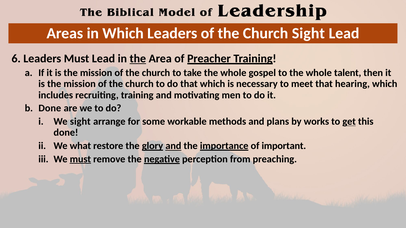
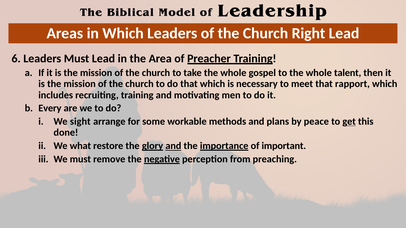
Church Sight: Sight -> Right
the at (138, 59) underline: present -> none
hearing: hearing -> rapport
Done at (50, 108): Done -> Every
works: works -> peace
must at (80, 159) underline: present -> none
